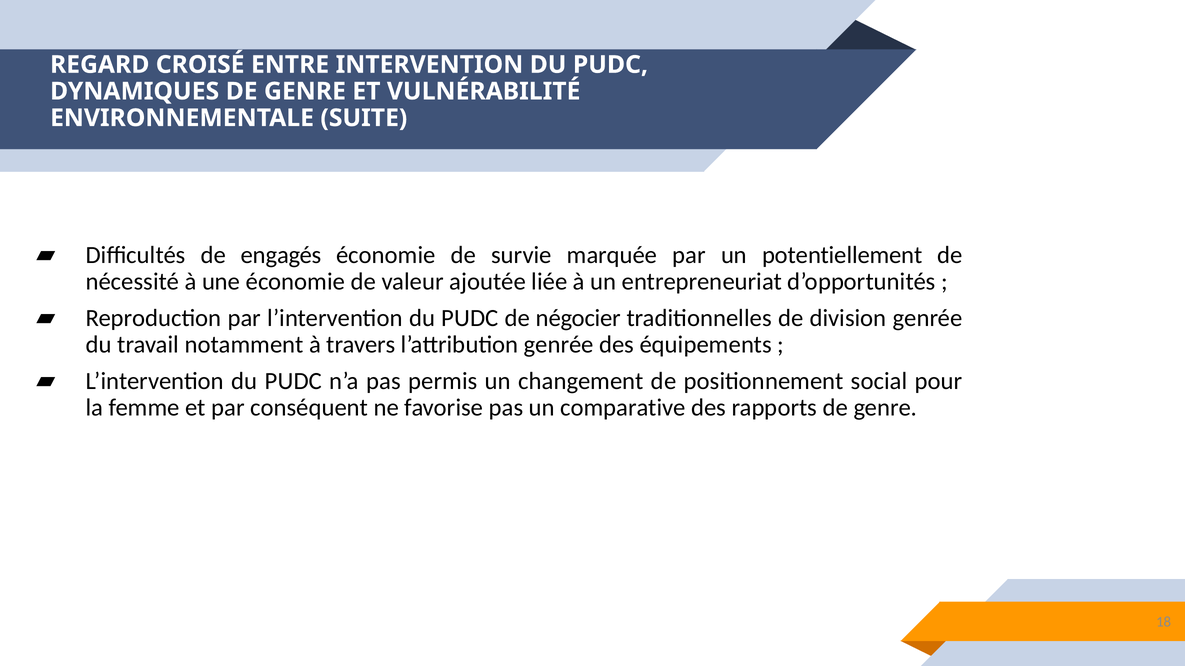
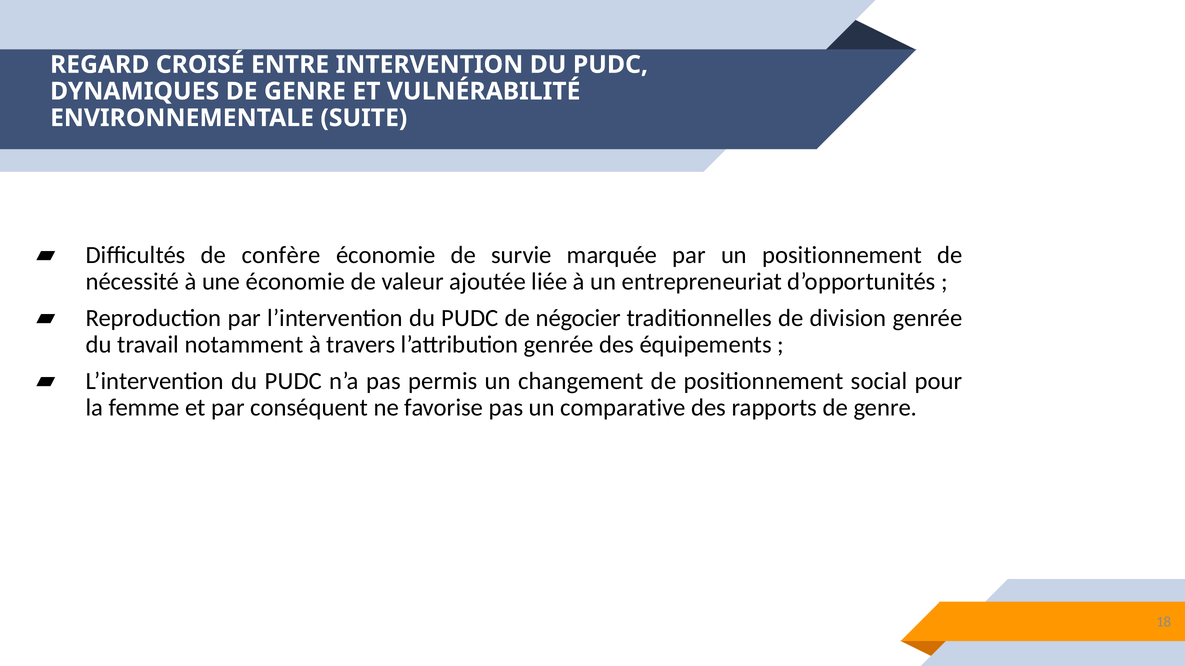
engagés: engagés -> confère
un potentiellement: potentiellement -> positionnement
